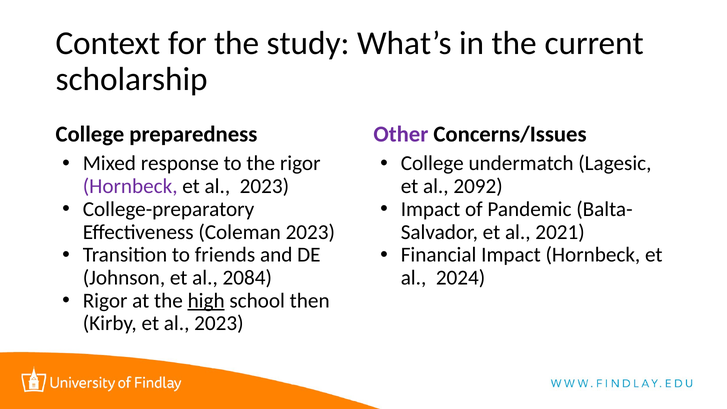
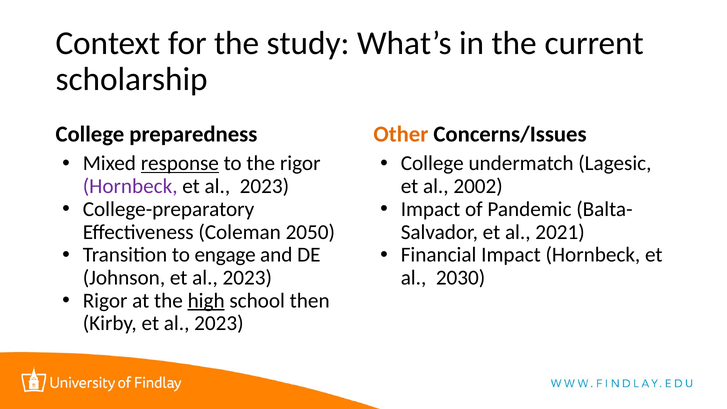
Other colour: purple -> orange
response underline: none -> present
2092: 2092 -> 2002
Coleman 2023: 2023 -> 2050
friends: friends -> engage
Johnson et al 2084: 2084 -> 2023
2024: 2024 -> 2030
